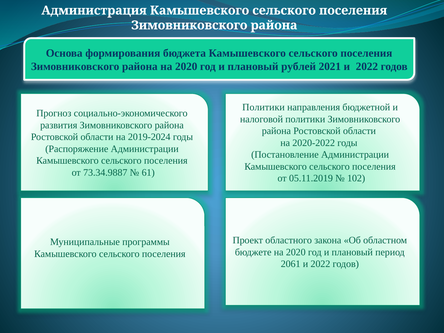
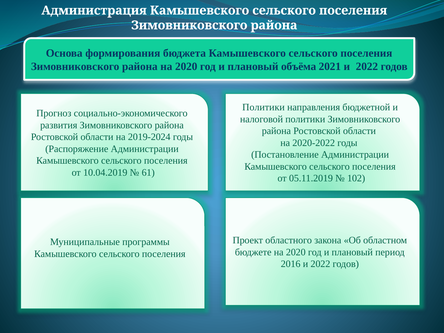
рублей: рублей -> объёма
73.34.9887: 73.34.9887 -> 10.04.2019
2061: 2061 -> 2016
